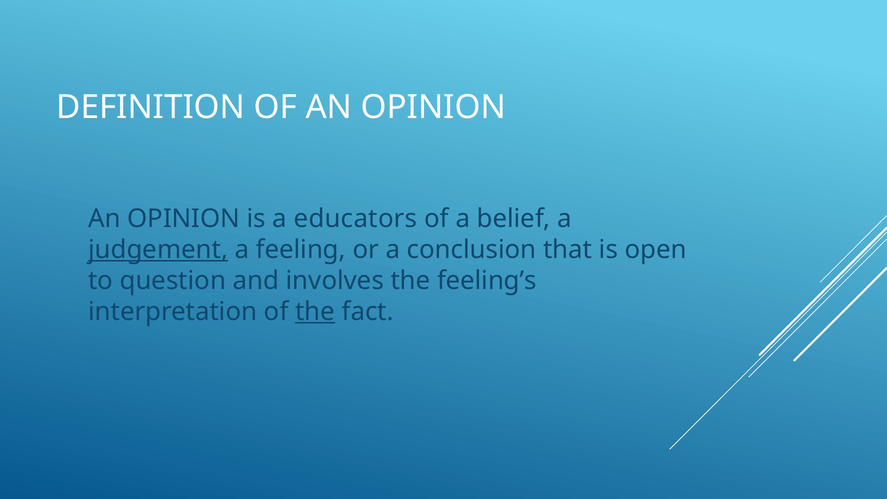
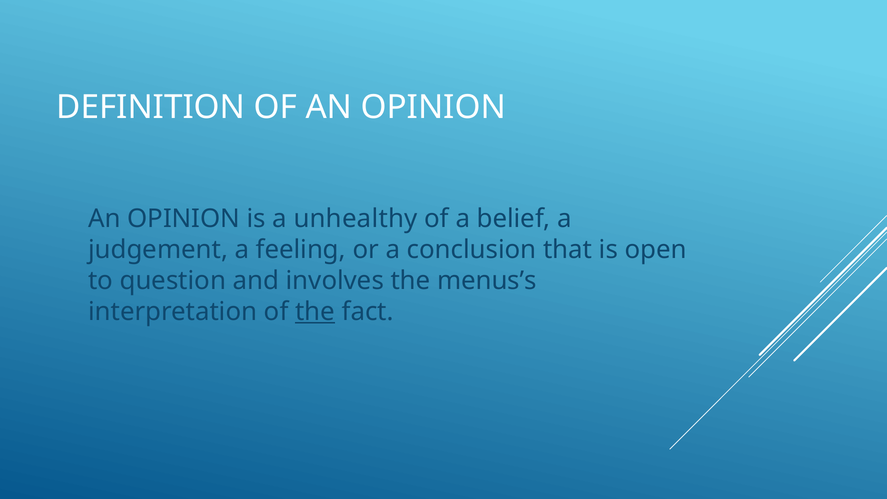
educators: educators -> unhealthy
judgement underline: present -> none
feeling’s: feeling’s -> menus’s
